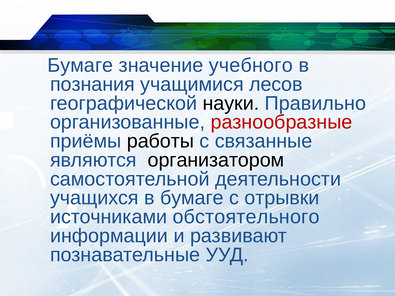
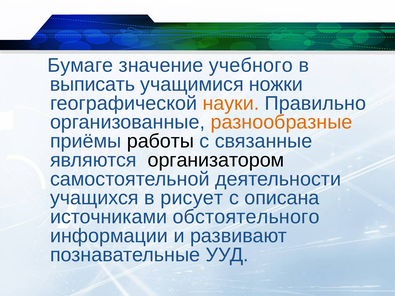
познания: познания -> выписать
лесов: лесов -> ножки
науки colour: black -> orange
разнообразные colour: red -> orange
в бумаге: бумаге -> рисует
отрывки: отрывки -> описана
